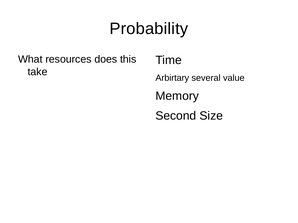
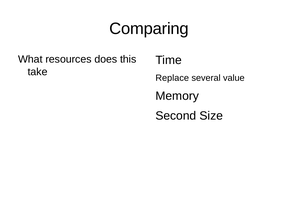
Probability: Probability -> Comparing
Arbirtary: Arbirtary -> Replace
